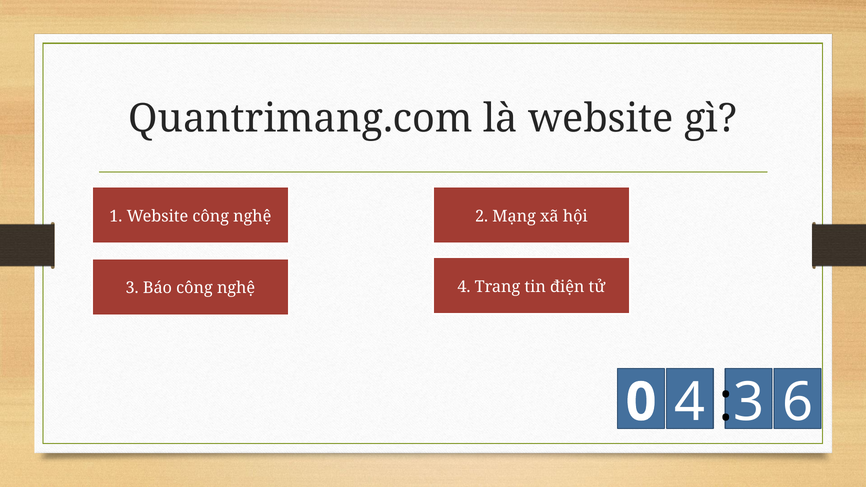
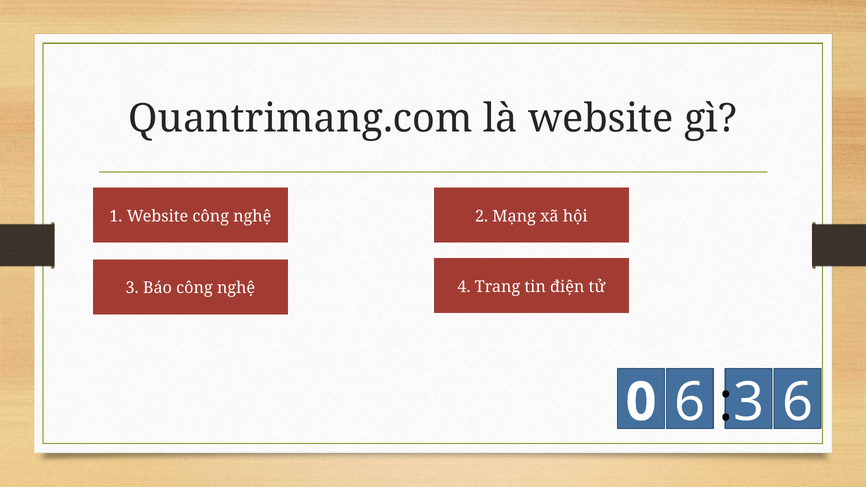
0 4: 4 -> 6
